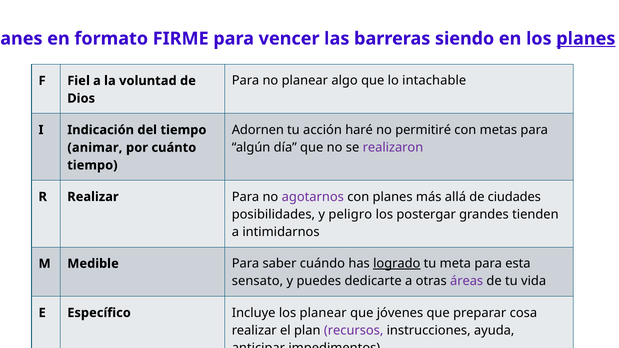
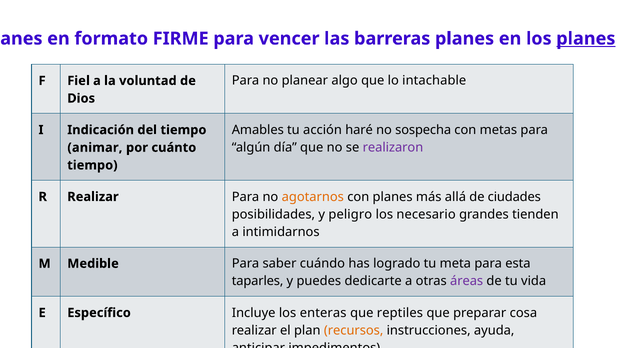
barreras siendo: siendo -> planes
Adornen: Adornen -> Amables
permitiré: permitiré -> sospecha
agotarnos colour: purple -> orange
postergar: postergar -> necesario
logrado underline: present -> none
sensato: sensato -> taparles
los planear: planear -> enteras
jóvenes: jóvenes -> reptiles
recursos colour: purple -> orange
